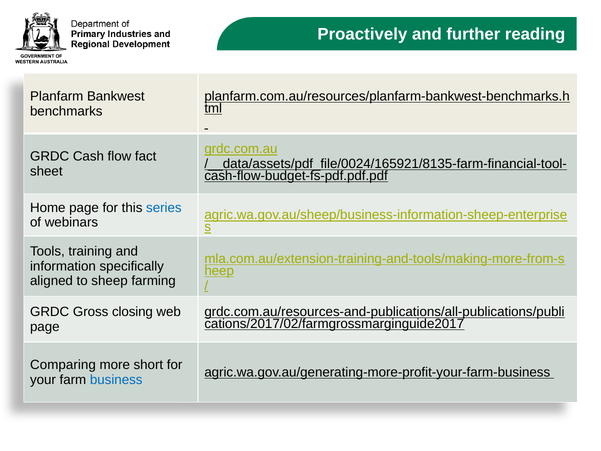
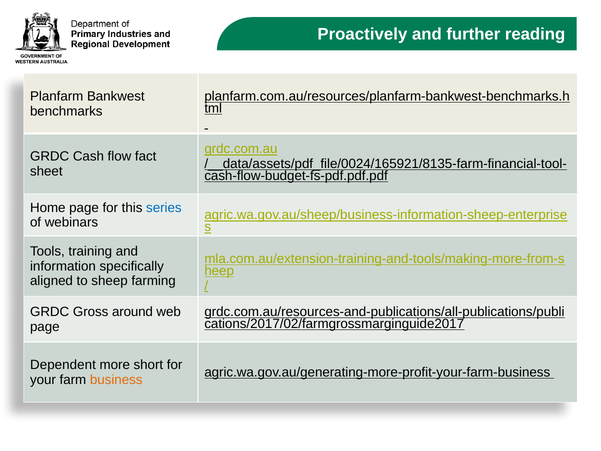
closing: closing -> around
Comparing: Comparing -> Dependent
business colour: blue -> orange
